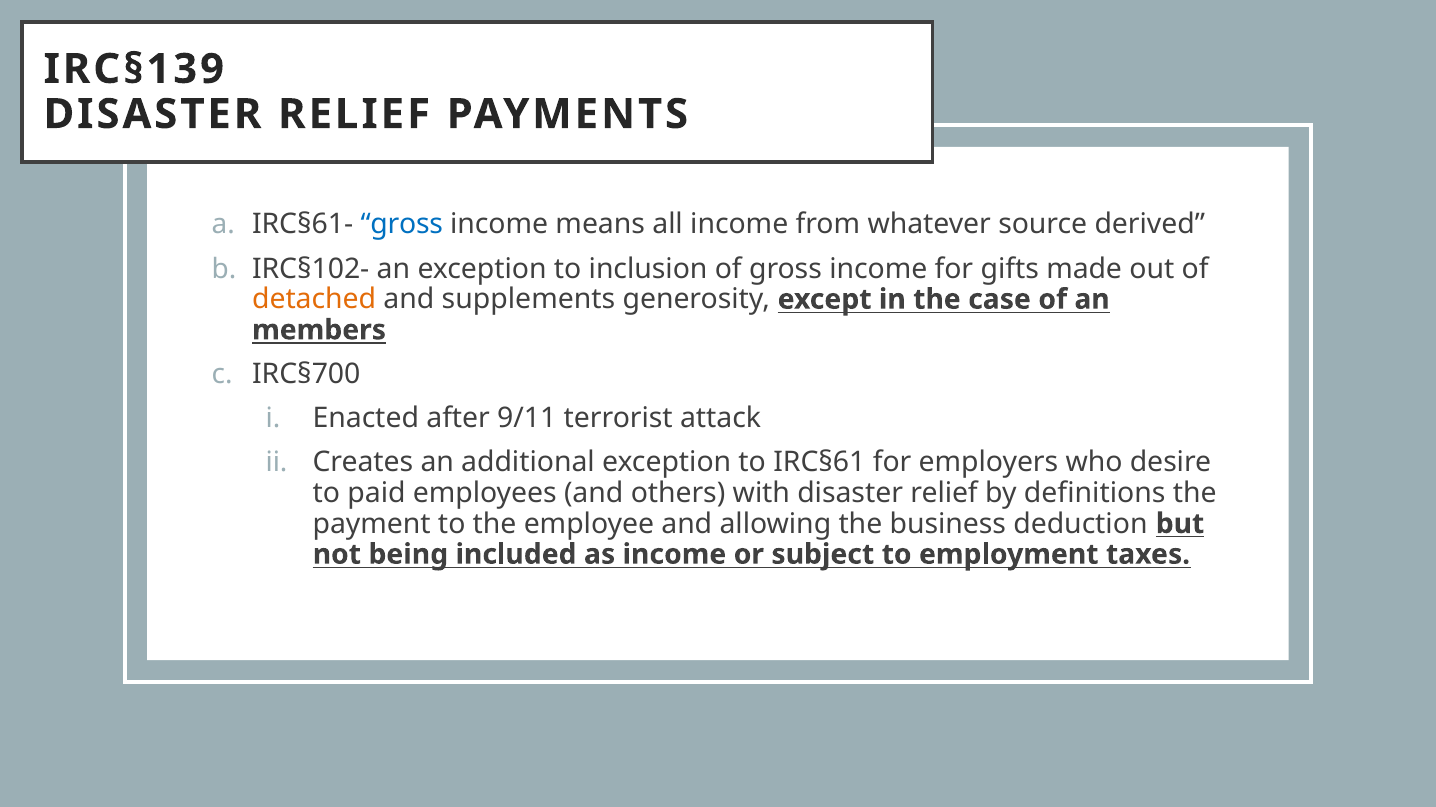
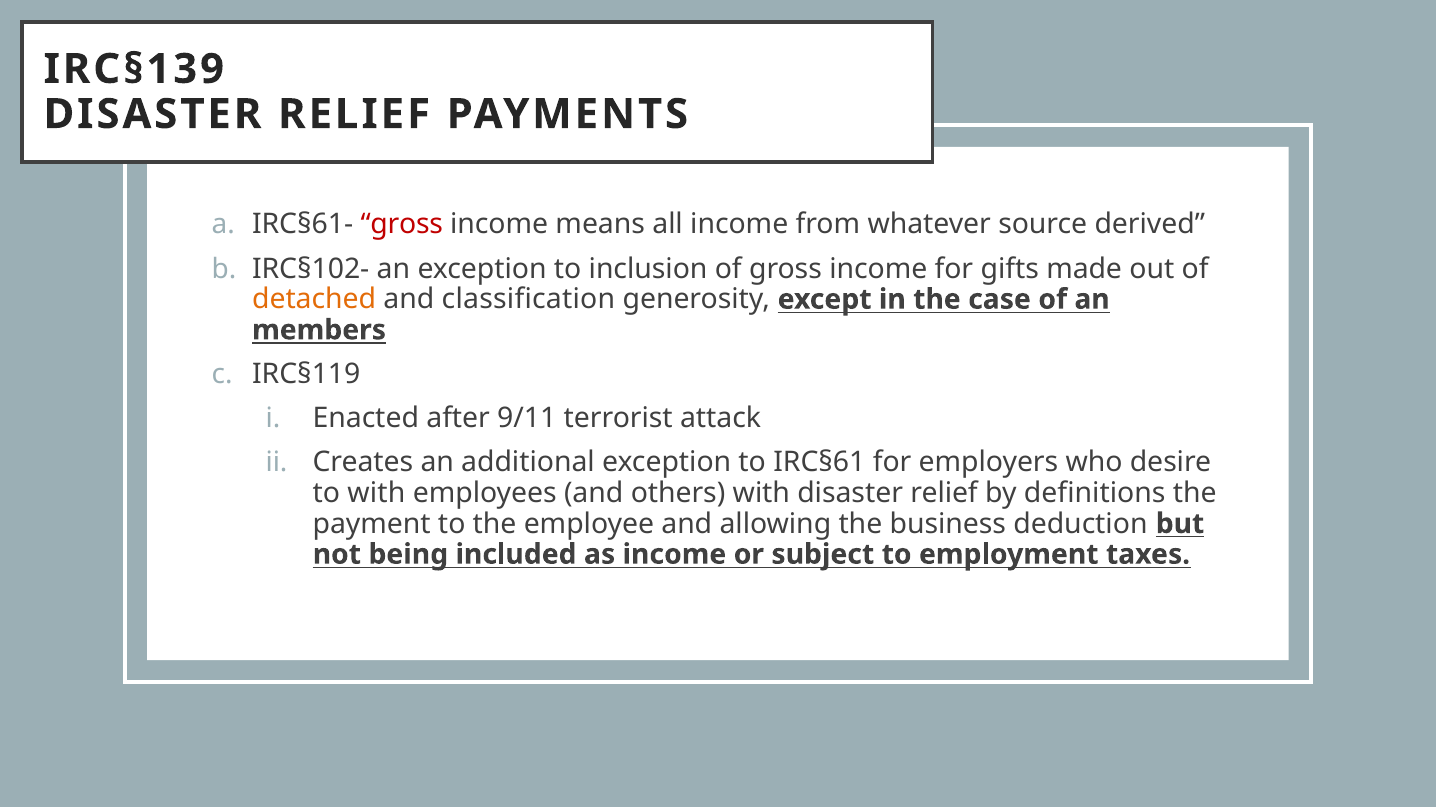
gross at (402, 225) colour: blue -> red
supplements: supplements -> classification
IRC§700: IRC§700 -> IRC§119
to paid: paid -> with
